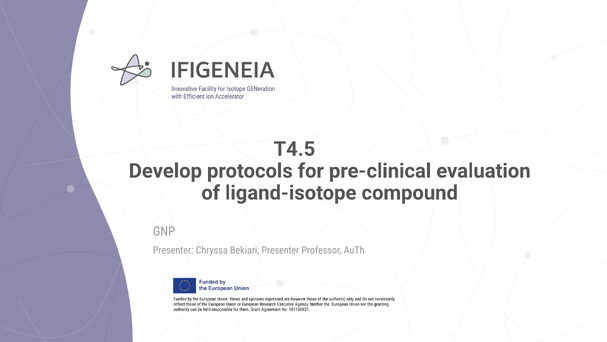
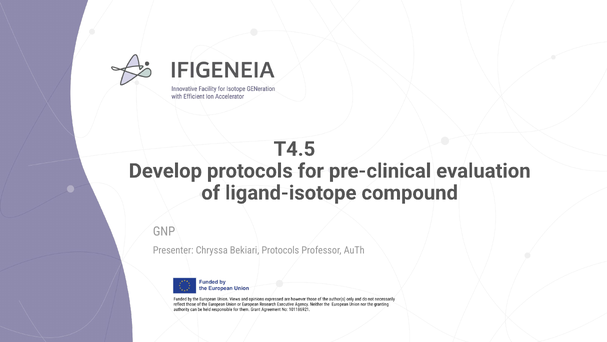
Bekiari Presenter: Presenter -> Protocols
